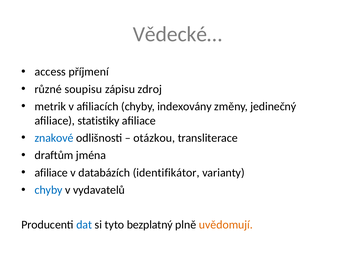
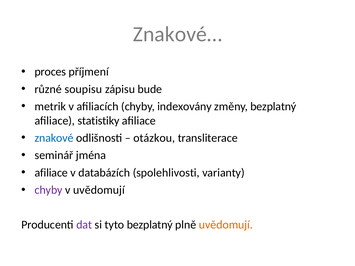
Vědecké…: Vědecké… -> Znakové…
access: access -> proces
zdroj: zdroj -> bude
změny jedinečný: jedinečný -> bezplatný
draftům: draftům -> seminář
identifikátor: identifikátor -> spolehlivosti
chyby at (49, 190) colour: blue -> purple
v vydavatelů: vydavatelů -> uvědomují
dat colour: blue -> purple
